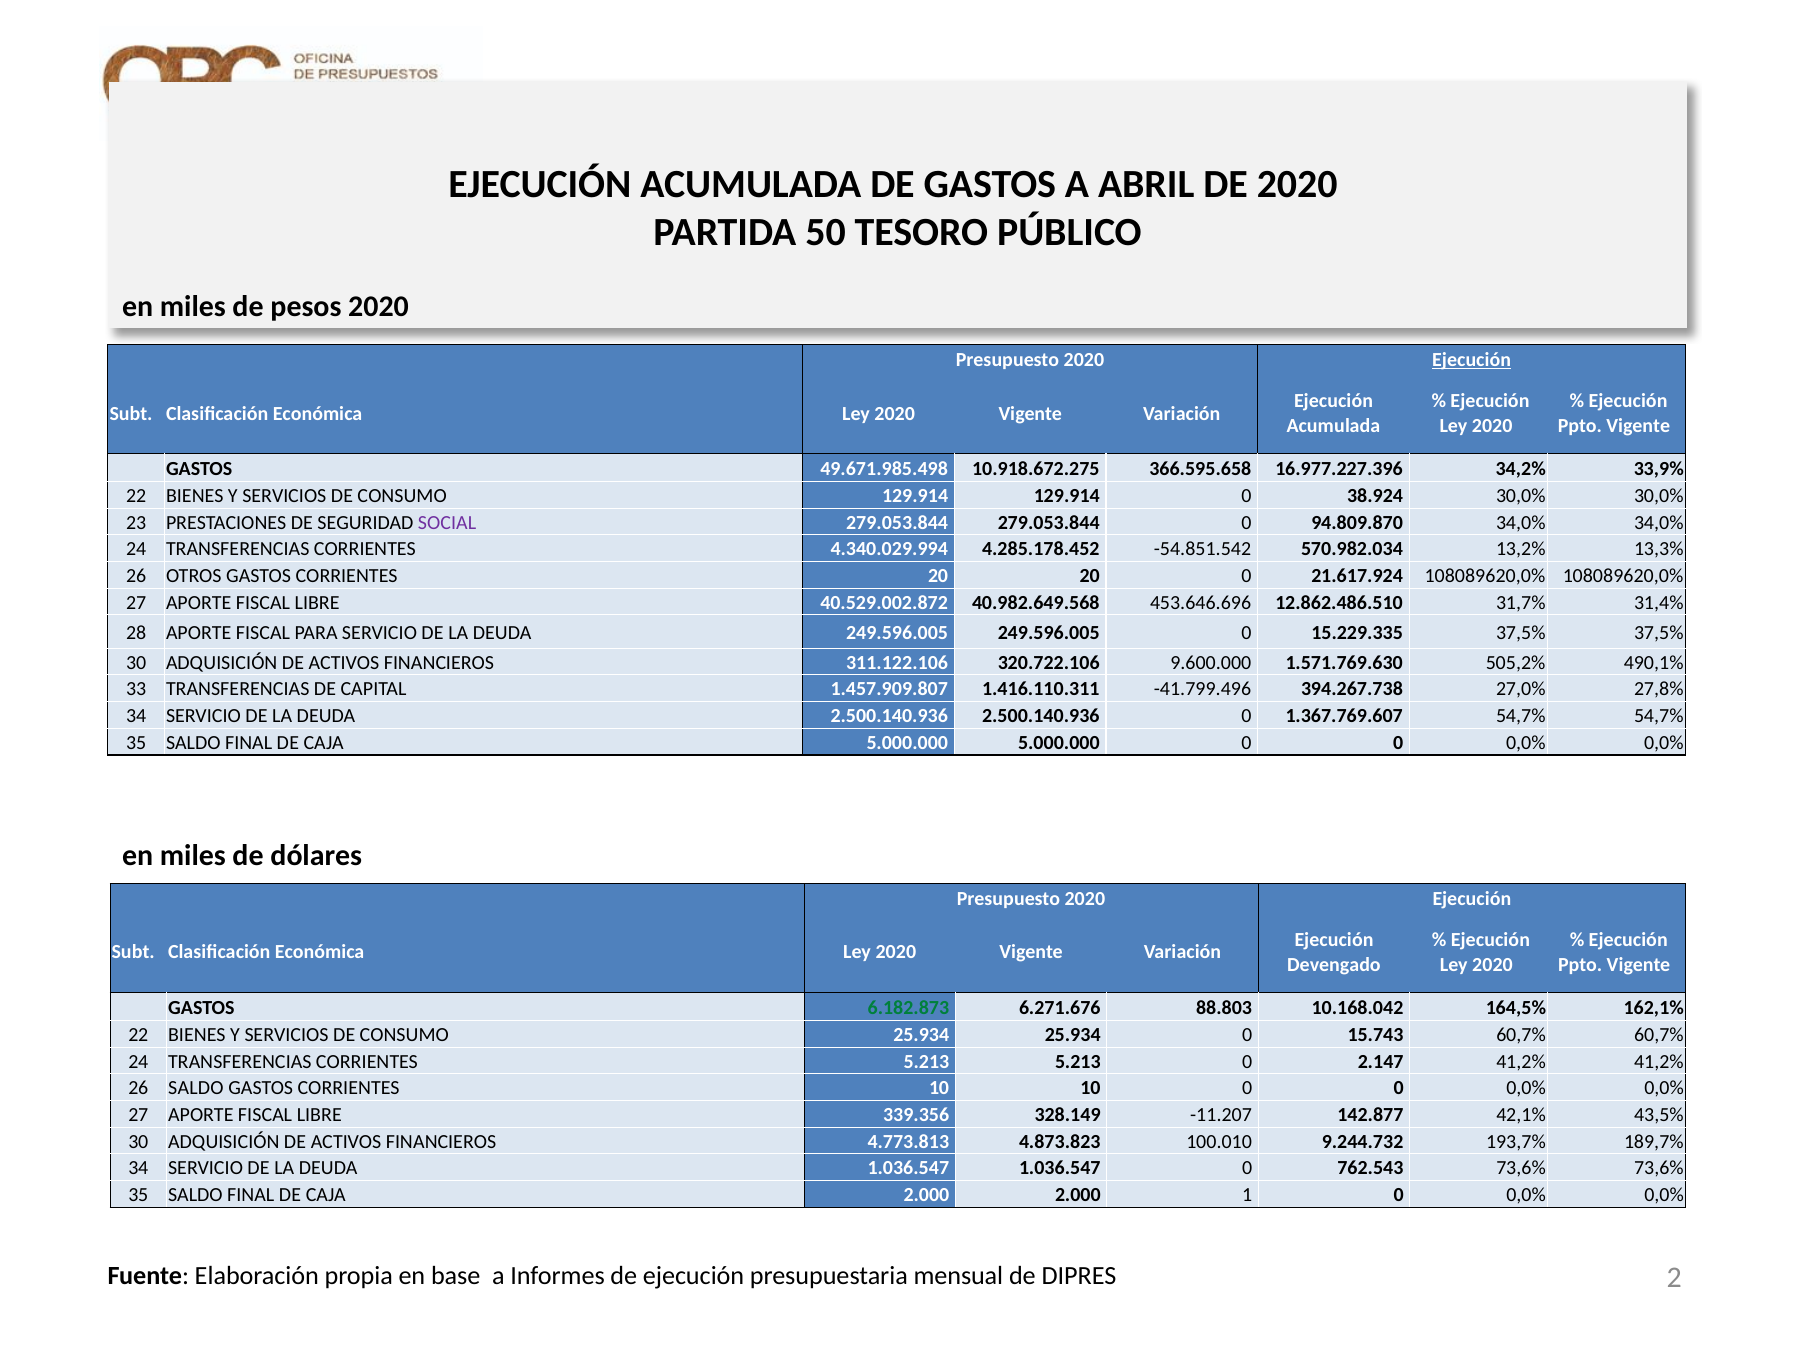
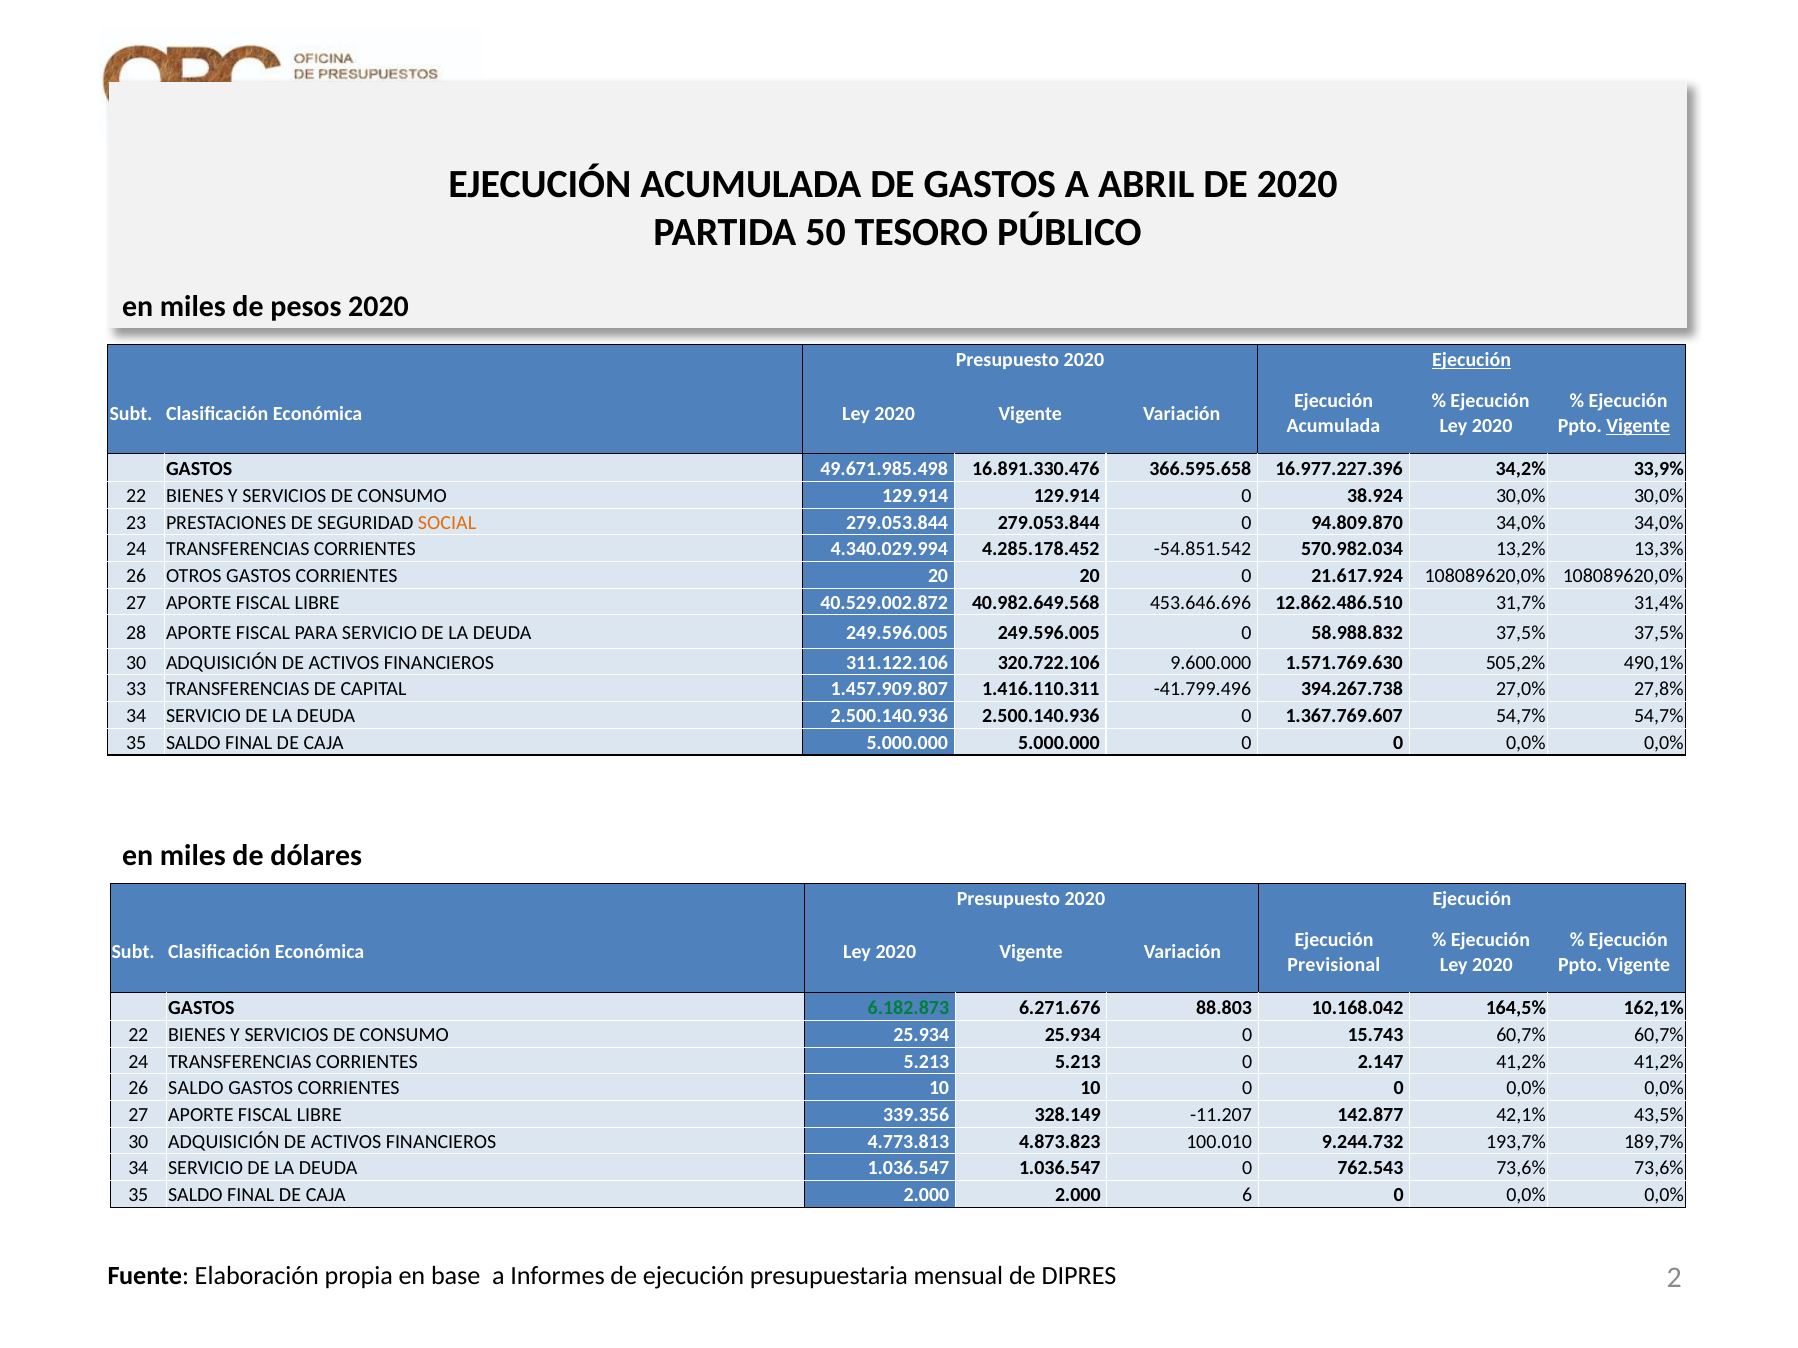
Vigente at (1638, 426) underline: none -> present
10.918.672.275: 10.918.672.275 -> 16.891.330.476
SOCIAL colour: purple -> orange
15.229.335: 15.229.335 -> 58.988.832
Devengado: Devengado -> Previsional
1: 1 -> 6
